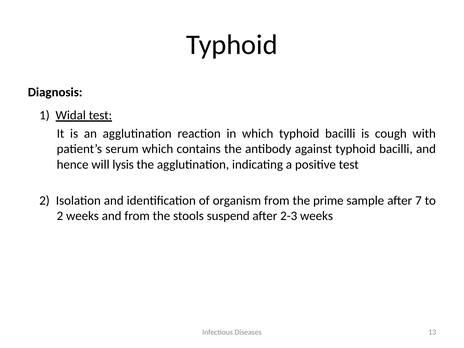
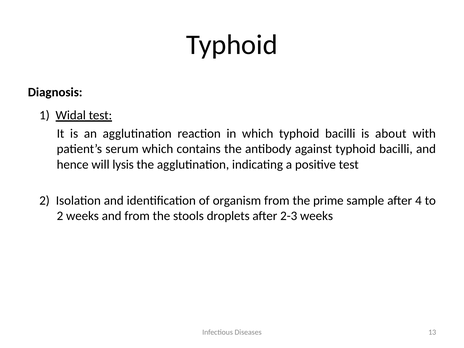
cough: cough -> about
7: 7 -> 4
suspend: suspend -> droplets
